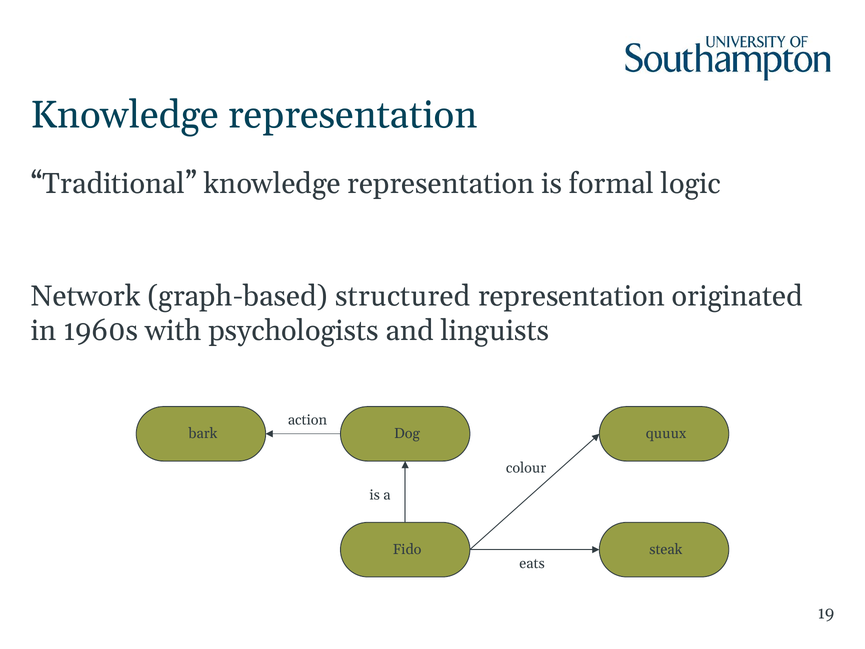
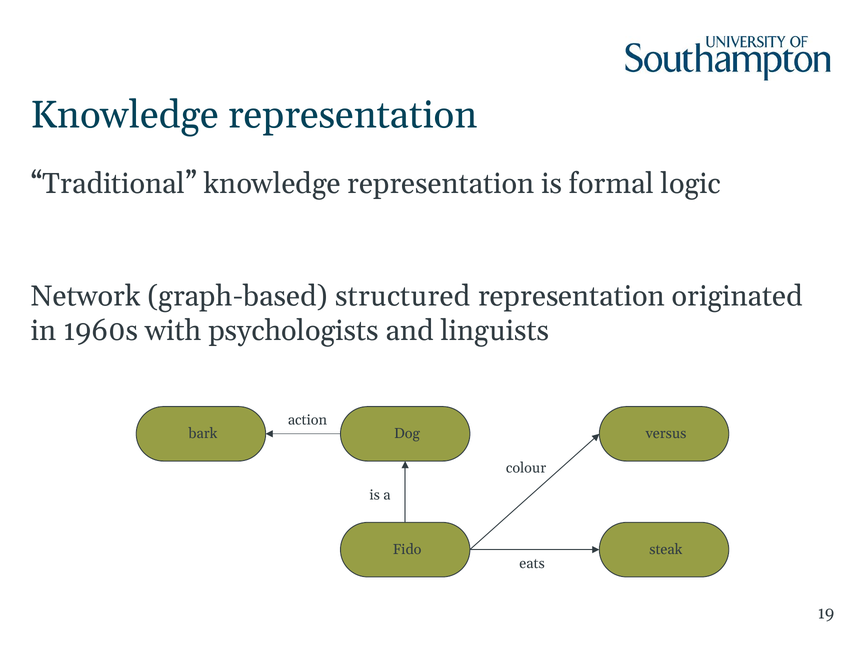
quuux: quuux -> versus
